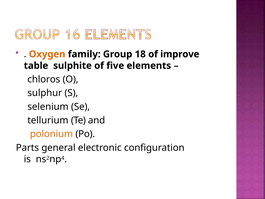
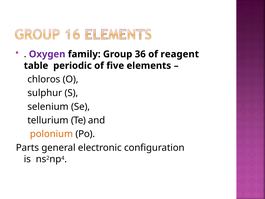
Oxygen colour: orange -> purple
18: 18 -> 36
improve: improve -> reagent
sulphite: sulphite -> periodic
